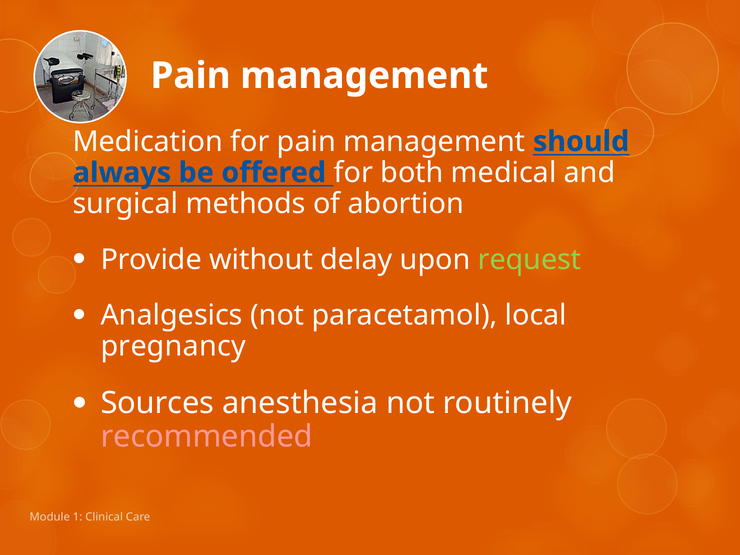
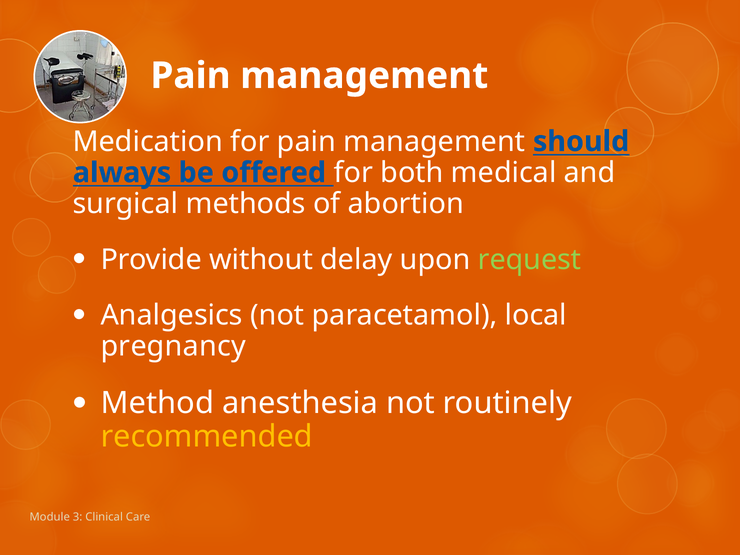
Sources: Sources -> Method
recommended colour: pink -> yellow
1: 1 -> 3
